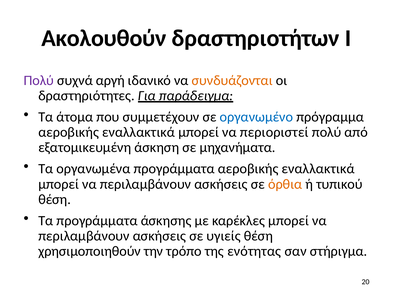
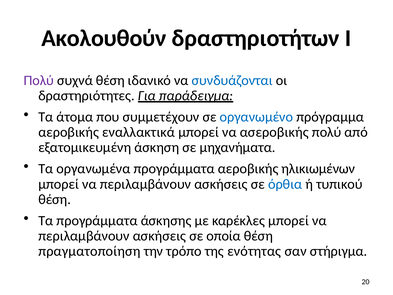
συχνά αργή: αργή -> θέση
συνδυάζονται colour: orange -> blue
περιοριστεί: περιοριστεί -> ασεροβικής
προγράμματα αεροβικής εναλλακτικά: εναλλακτικά -> ηλικιωμένων
όρθια colour: orange -> blue
υγιείς: υγιείς -> οποία
χρησιμοποιηθούν: χρησιμοποιηθούν -> πραγματοποίηση
